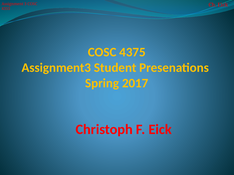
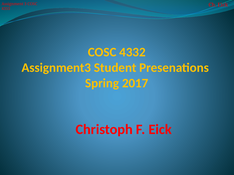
4375: 4375 -> 4332
